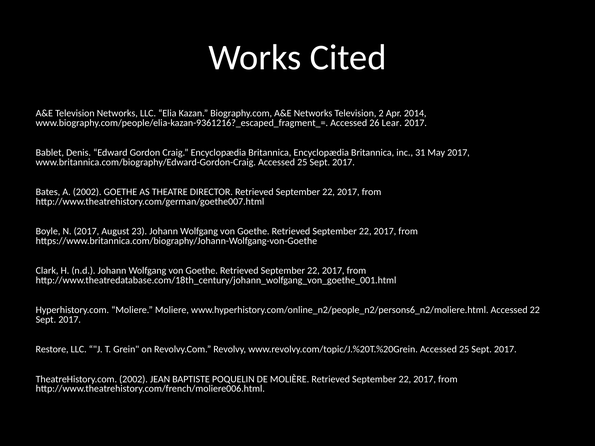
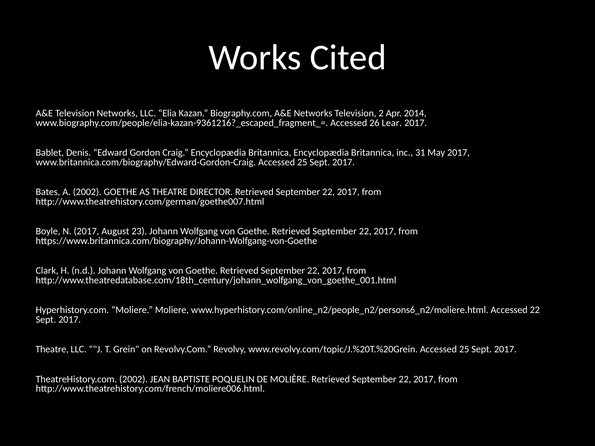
Restore at (52, 349): Restore -> Theatre
